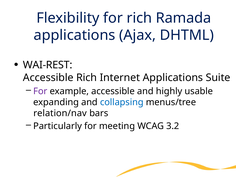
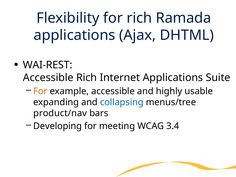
For at (40, 91) colour: purple -> orange
relation/nav: relation/nav -> product/nav
Particularly: Particularly -> Developing
3.2: 3.2 -> 3.4
